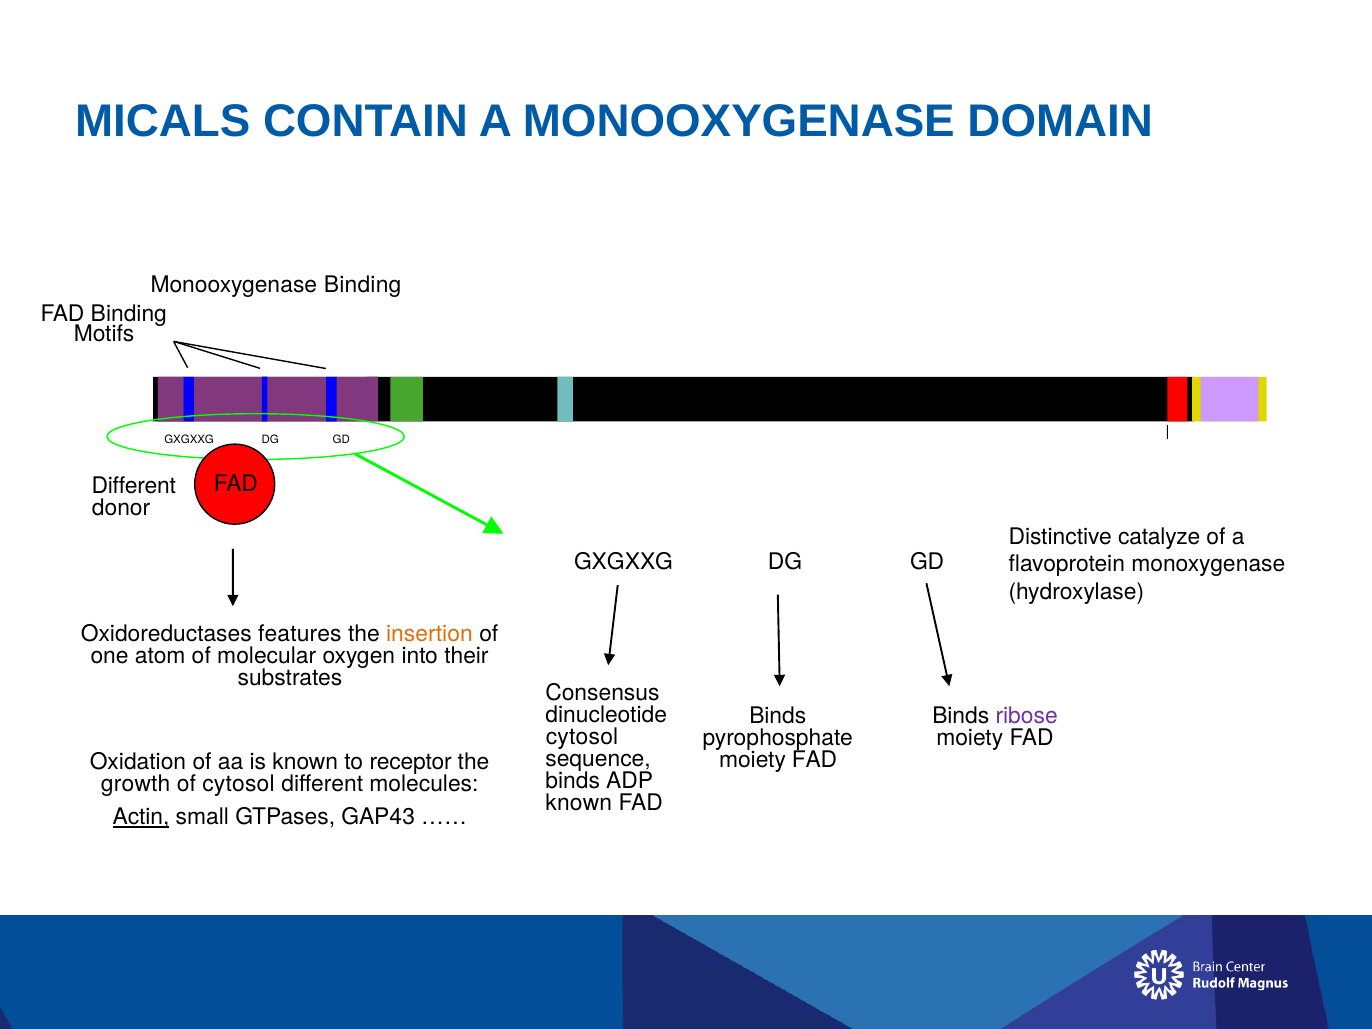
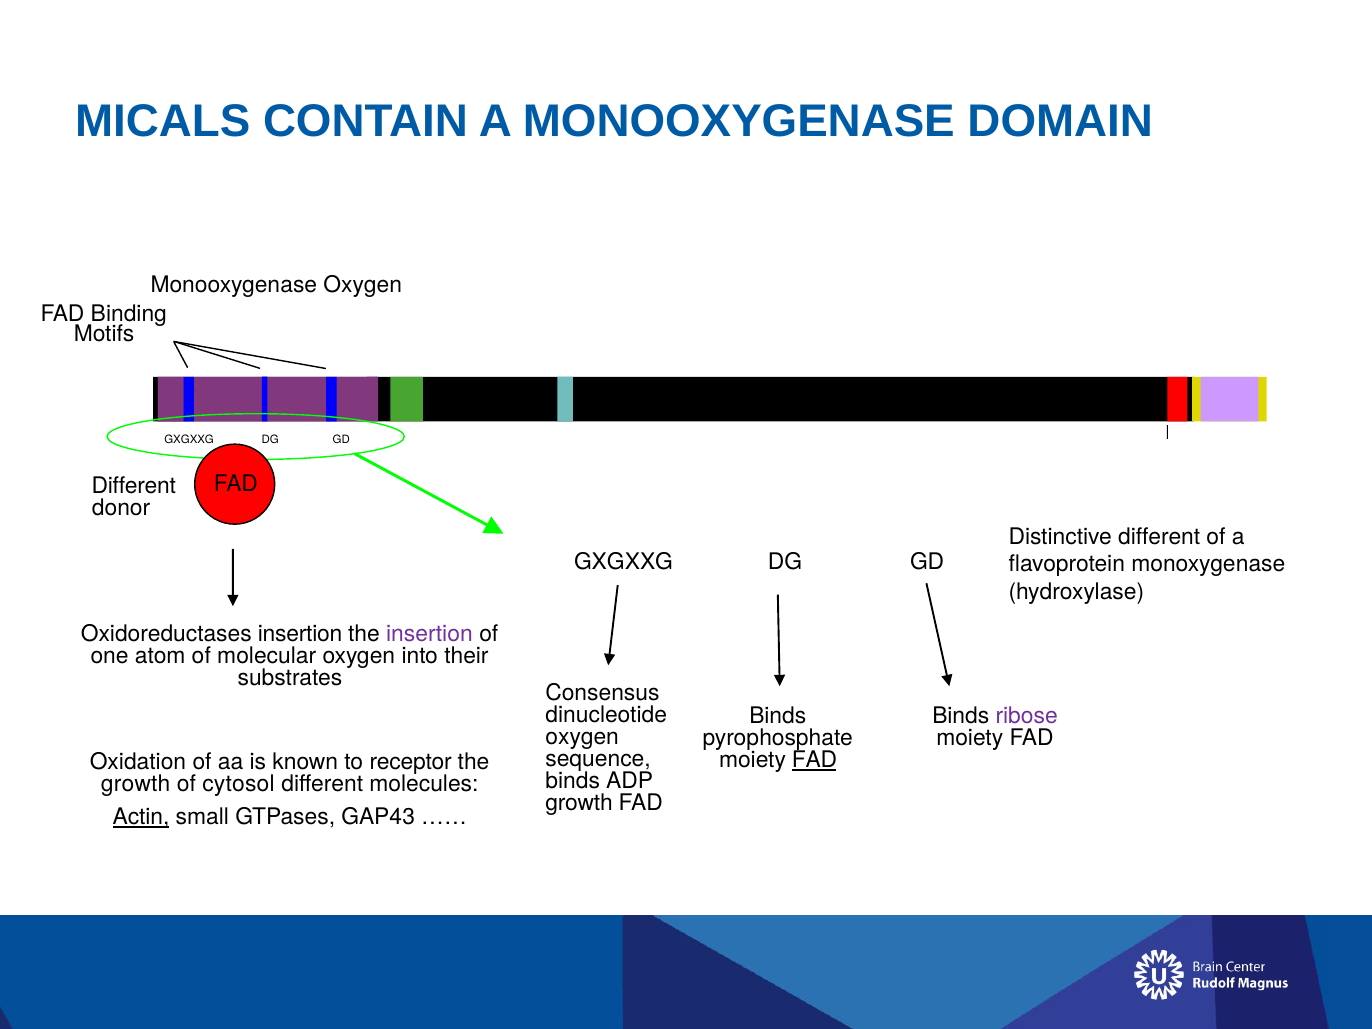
Monooxygenase Binding: Binding -> Oxygen
Distinctive catalyze: catalyze -> different
Oxidoreductases features: features -> insertion
insertion at (429, 634) colour: orange -> purple
cytosol at (582, 737): cytosol -> oxygen
FAD at (815, 760) underline: none -> present
known at (579, 803): known -> growth
